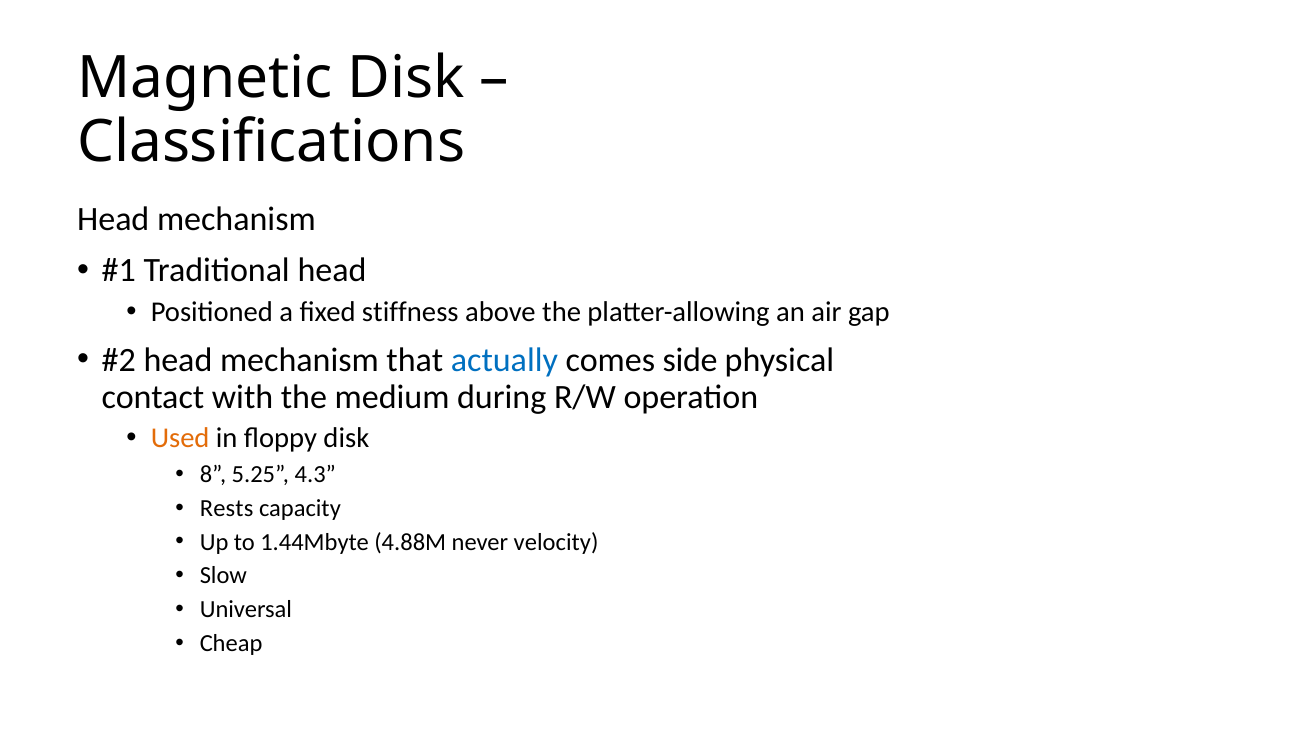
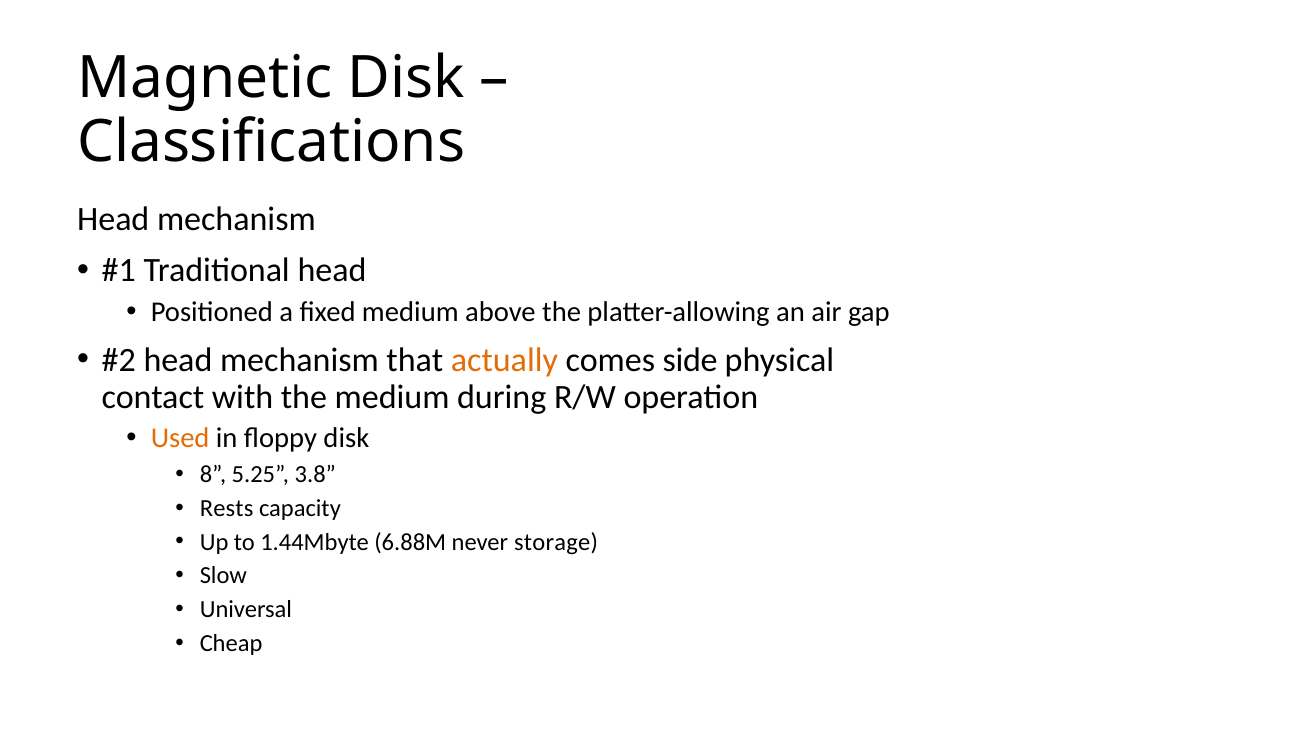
fixed stiffness: stiffness -> medium
actually colour: blue -> orange
4.3: 4.3 -> 3.8
4.88M: 4.88M -> 6.88M
velocity: velocity -> storage
